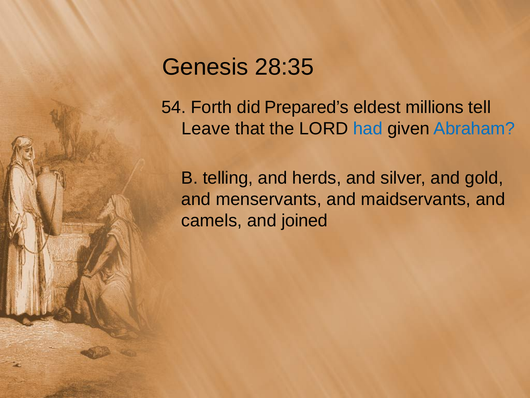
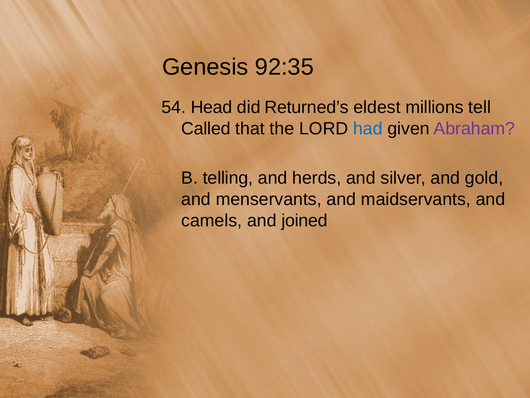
28:35: 28:35 -> 92:35
Forth: Forth -> Head
Prepared’s: Prepared’s -> Returned’s
Leave: Leave -> Called
Abraham colour: blue -> purple
